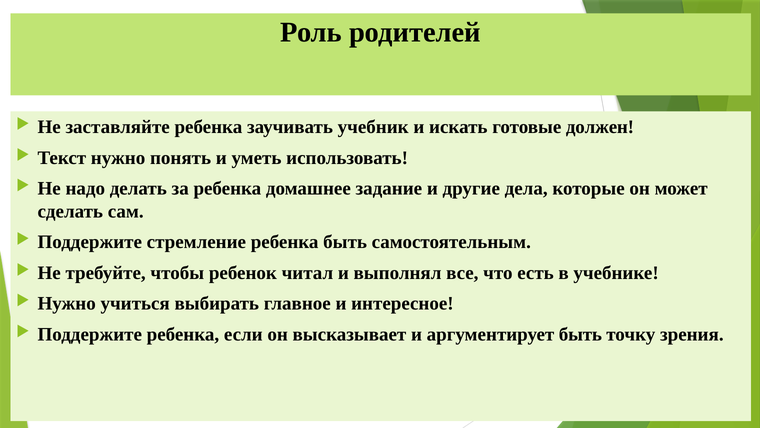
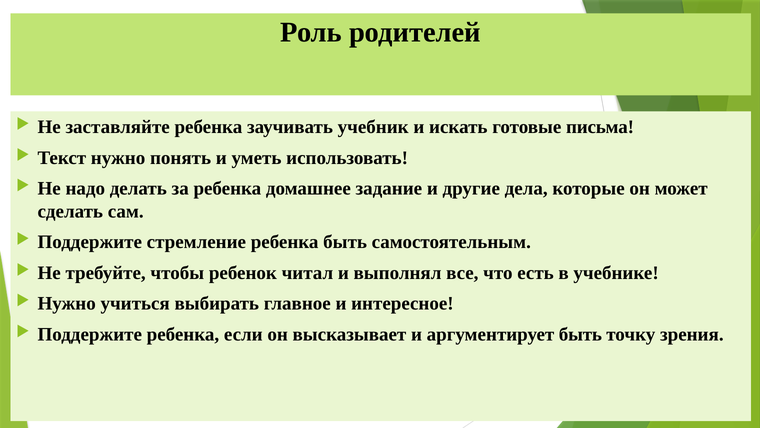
должен: должен -> письма
